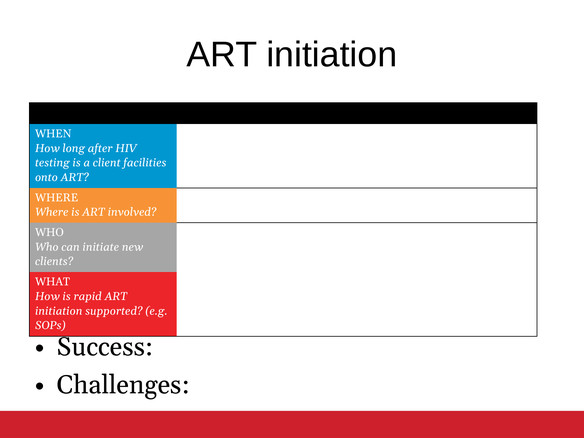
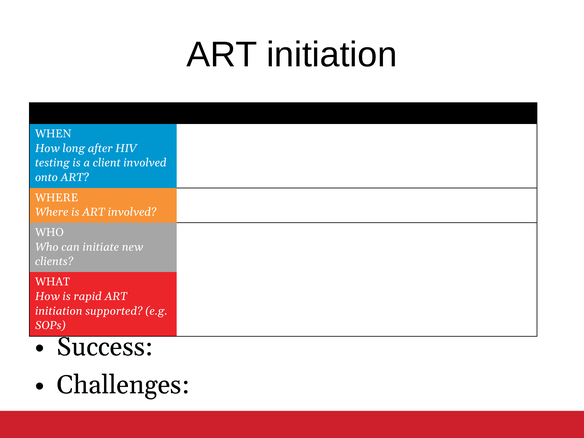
client facilities: facilities -> involved
